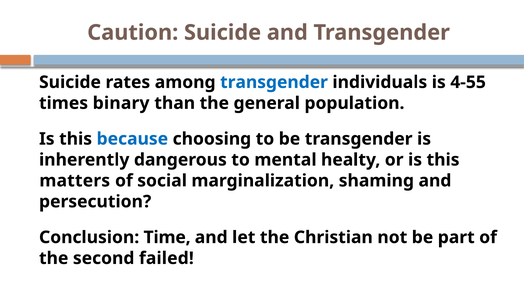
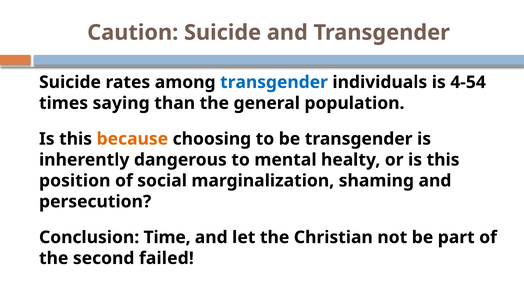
4-55: 4-55 -> 4-54
binary: binary -> saying
because colour: blue -> orange
matters: matters -> position
